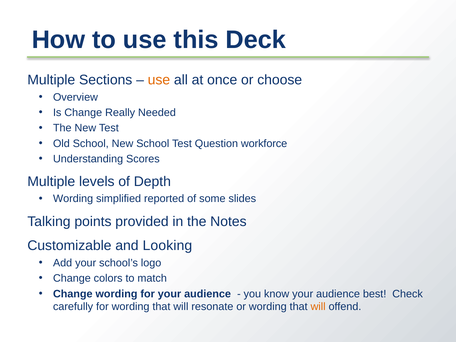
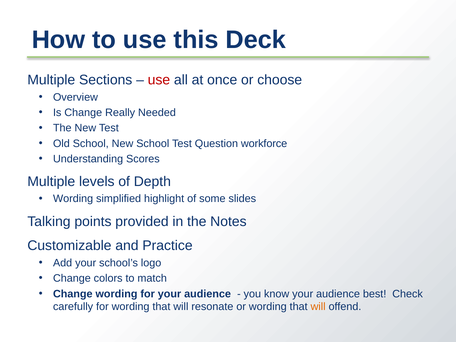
use at (159, 80) colour: orange -> red
reported: reported -> highlight
Looking: Looking -> Practice
